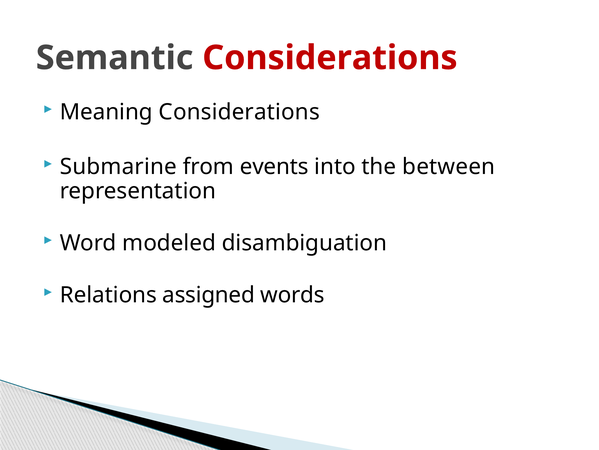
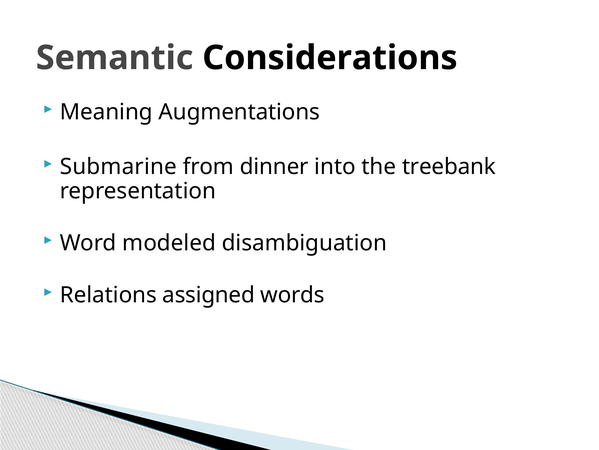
Considerations at (330, 58) colour: red -> black
Meaning Considerations: Considerations -> Augmentations
events: events -> dinner
between: between -> treebank
